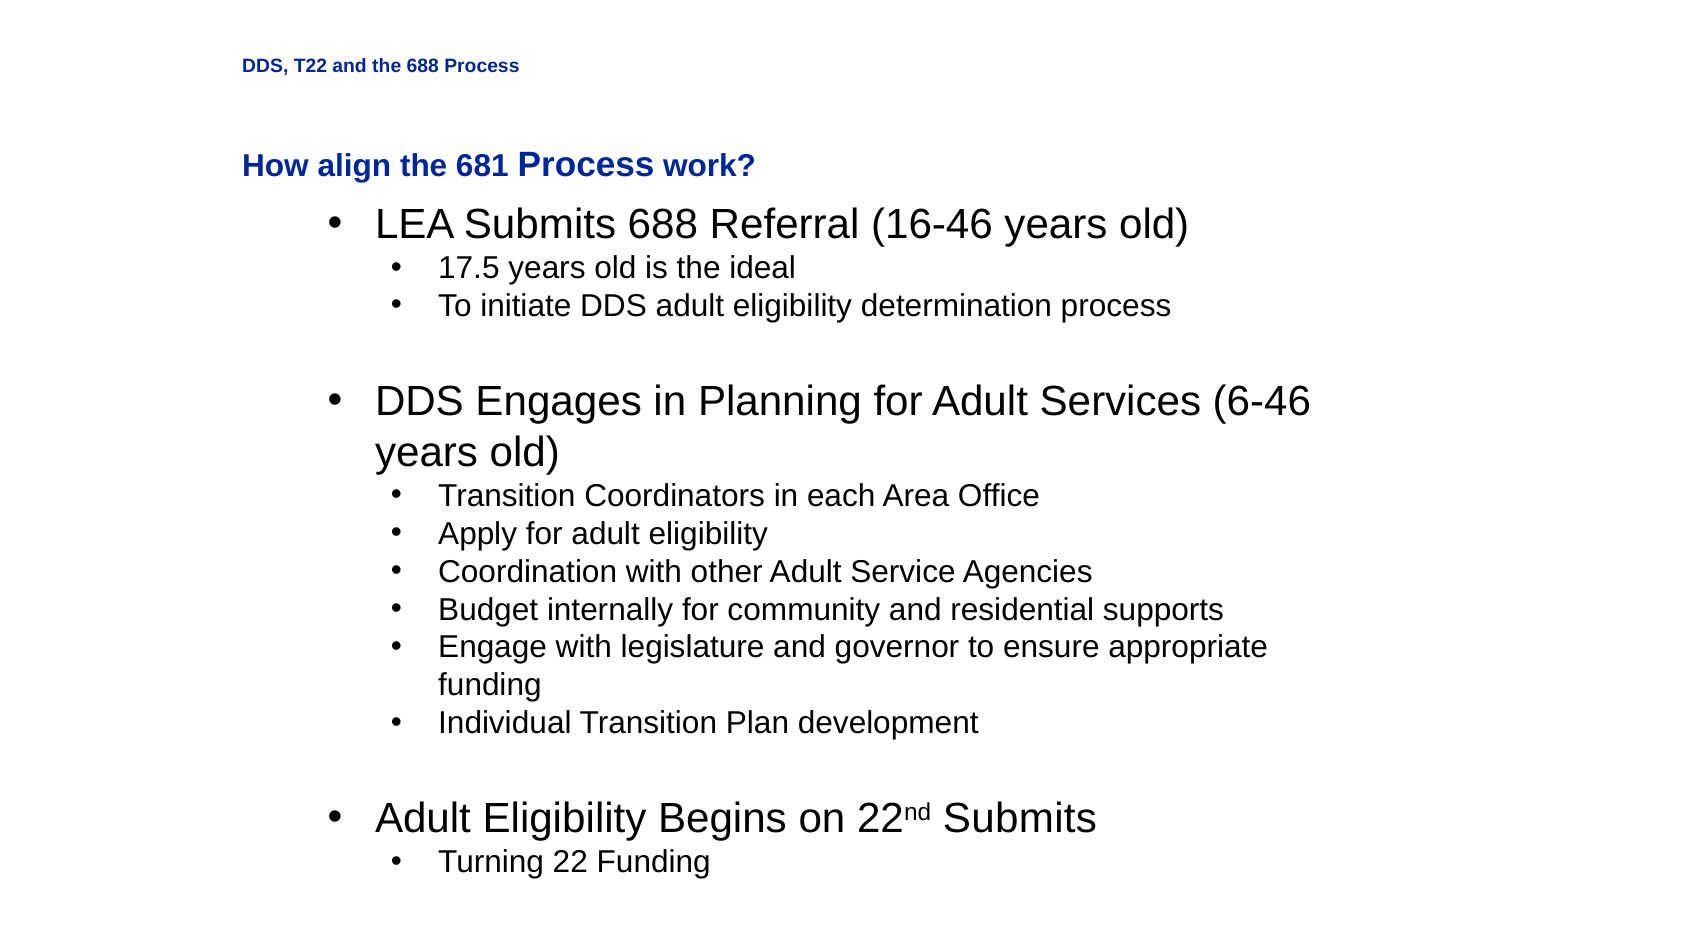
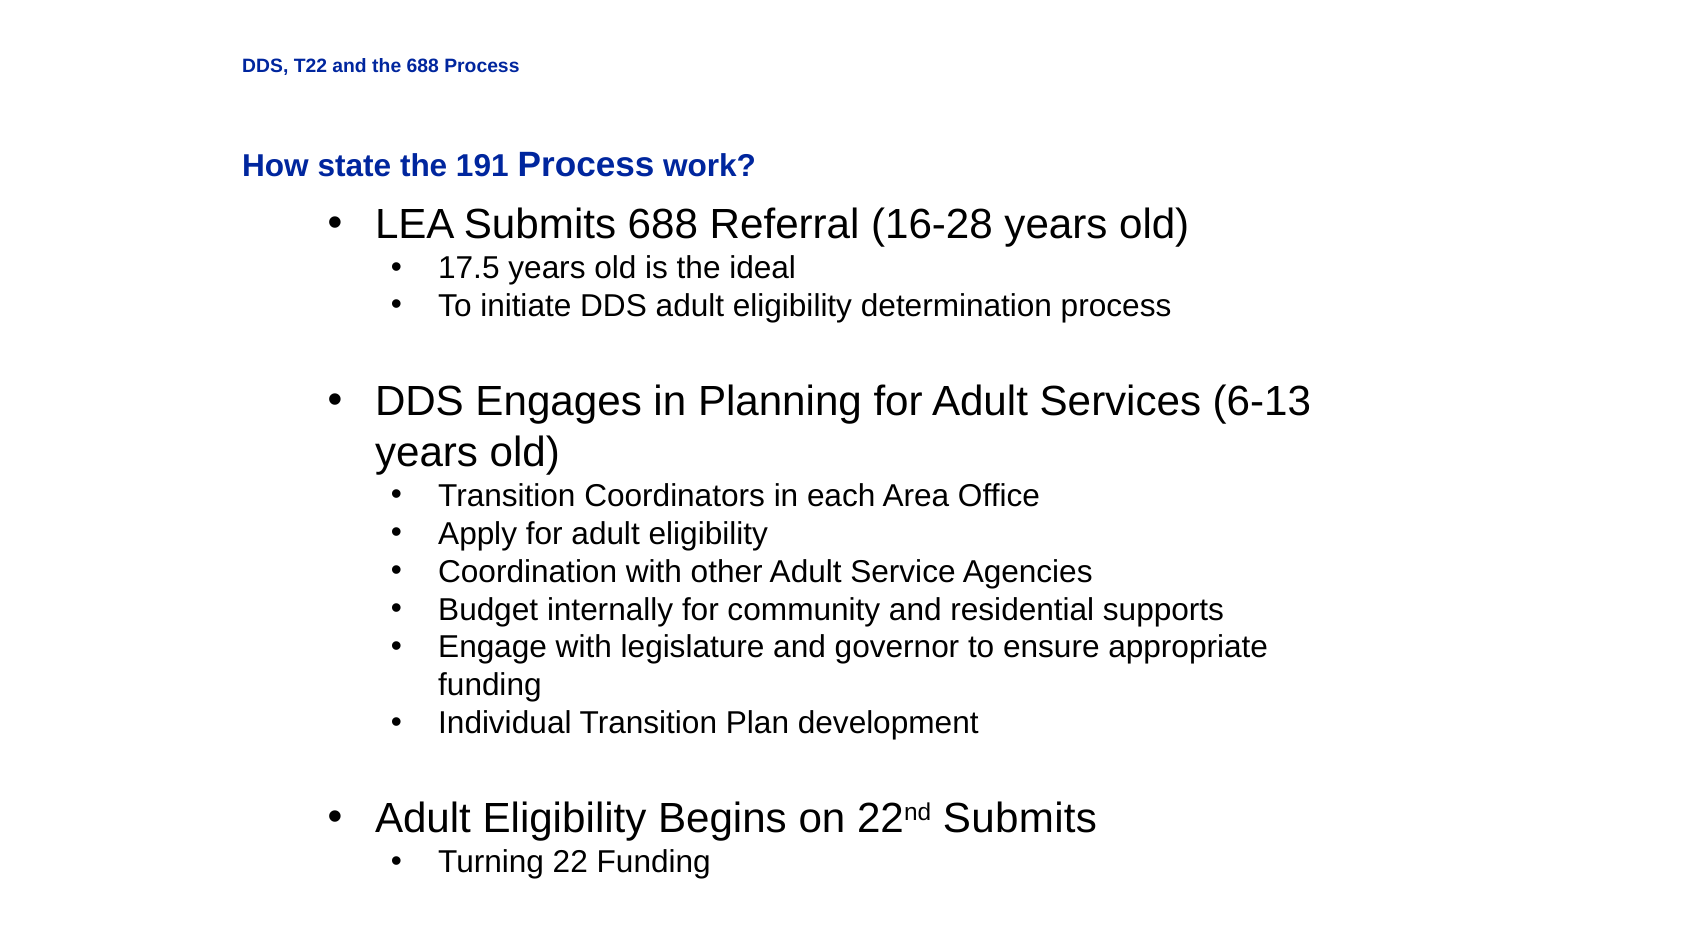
align: align -> state
681: 681 -> 191
16-46: 16-46 -> 16-28
6-46: 6-46 -> 6-13
